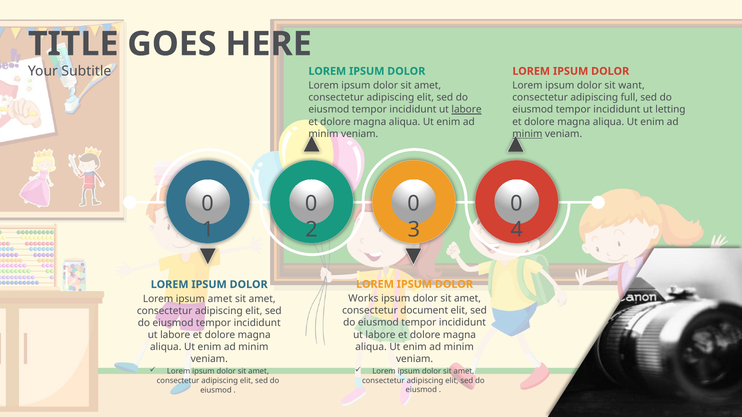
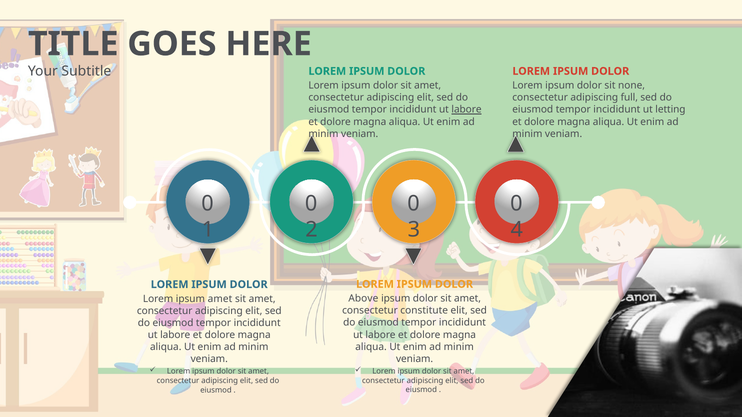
want: want -> none
minim at (527, 134) underline: present -> none
Works: Works -> Above
document: document -> constitute
